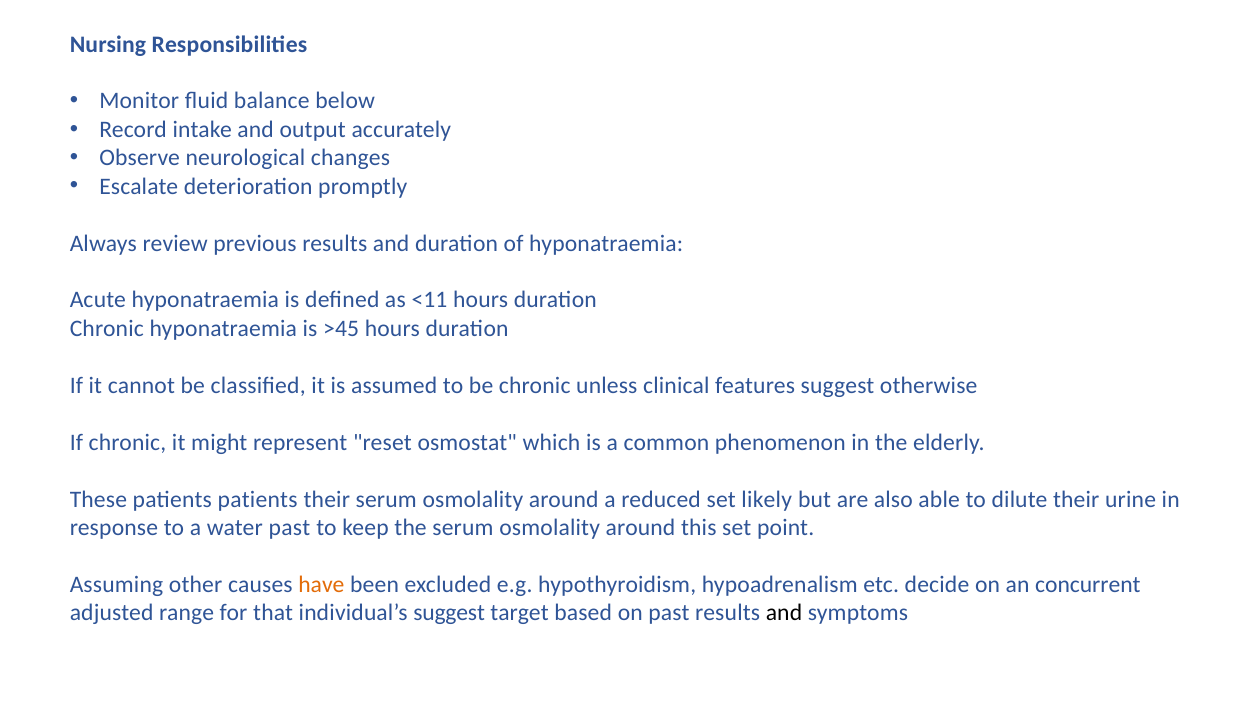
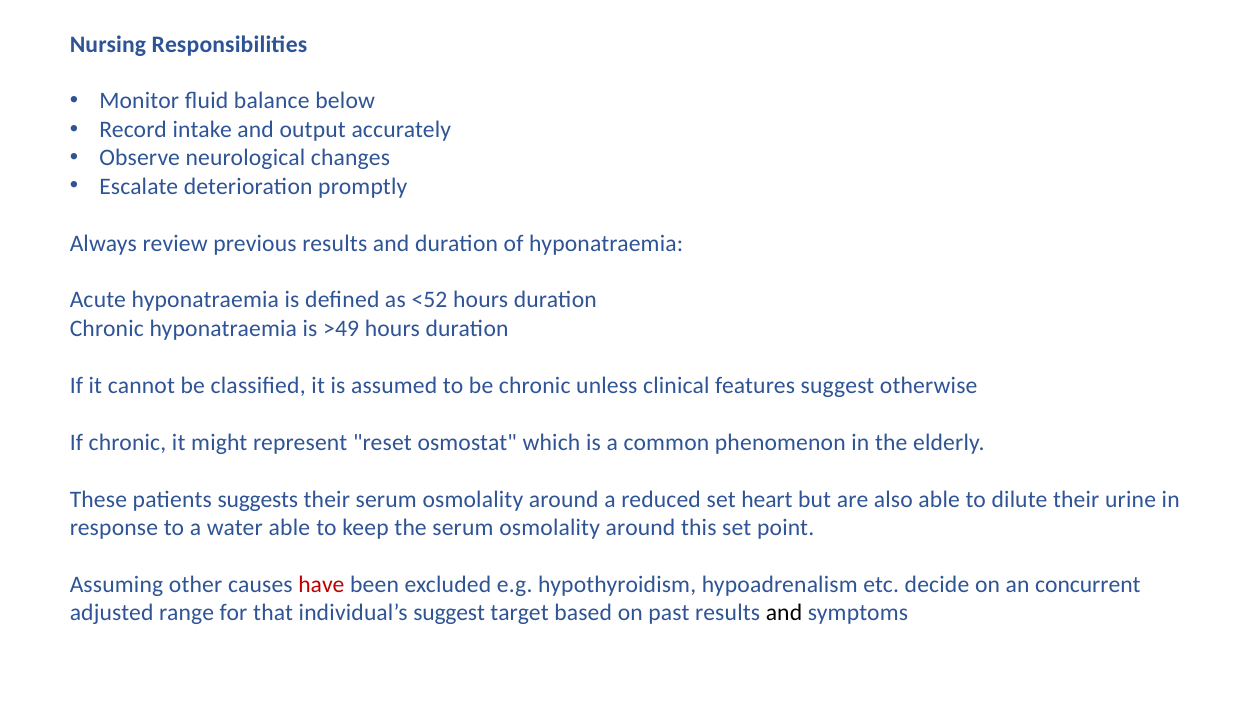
<11: <11 -> <52
>45: >45 -> >49
patients patients: patients -> suggests
likely: likely -> heart
water past: past -> able
have colour: orange -> red
